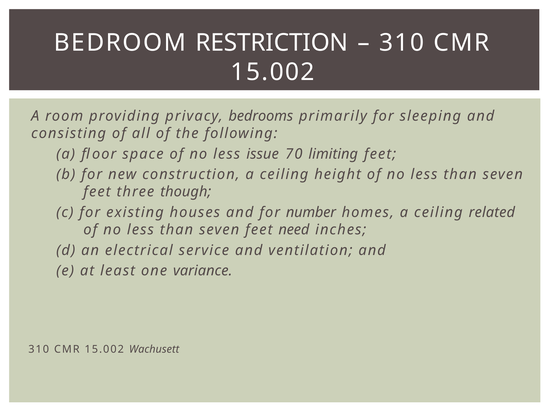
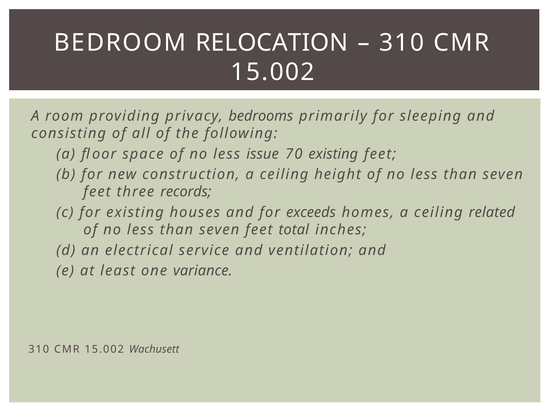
RESTRICTION: RESTRICTION -> RELOCATION
70 limiting: limiting -> existing
though: though -> records
number: number -> exceeds
need: need -> total
